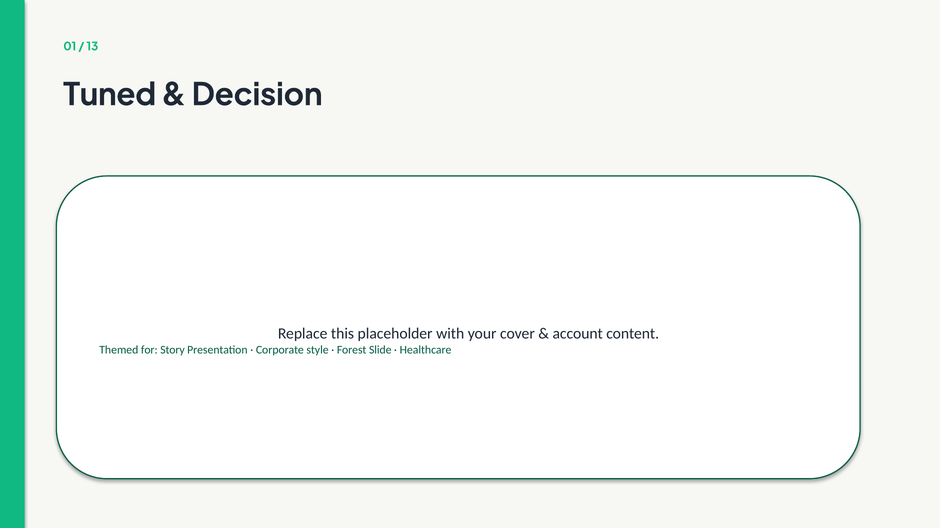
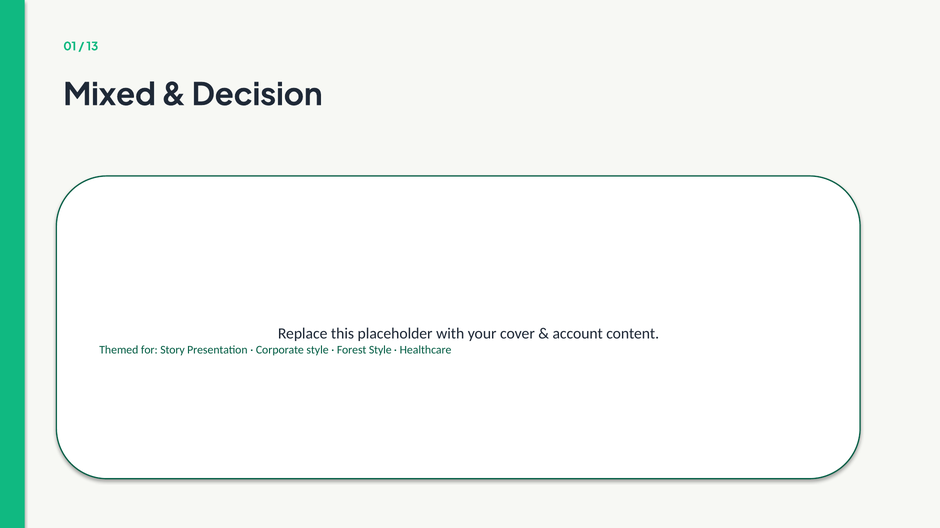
Tuned: Tuned -> Mixed
Forest Slide: Slide -> Style
